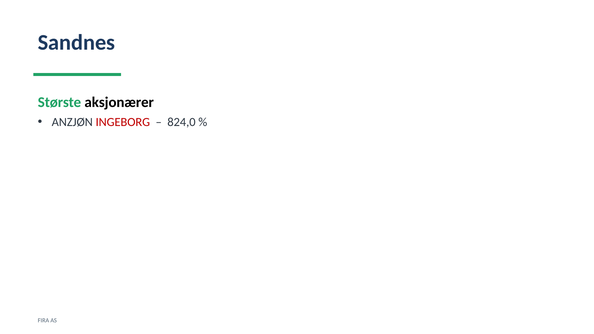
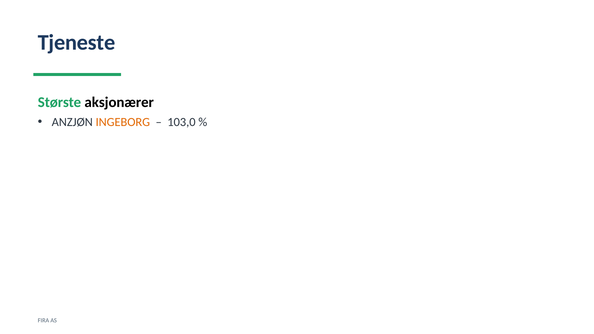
Sandnes: Sandnes -> Tjeneste
INGEBORG colour: red -> orange
824,0: 824,0 -> 103,0
